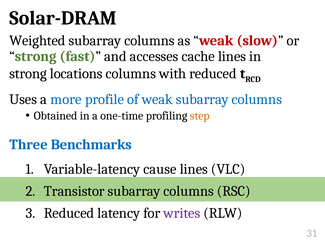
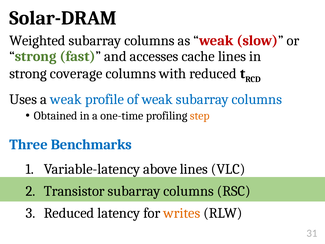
locations: locations -> coverage
a more: more -> weak
cause: cause -> above
writes colour: purple -> orange
